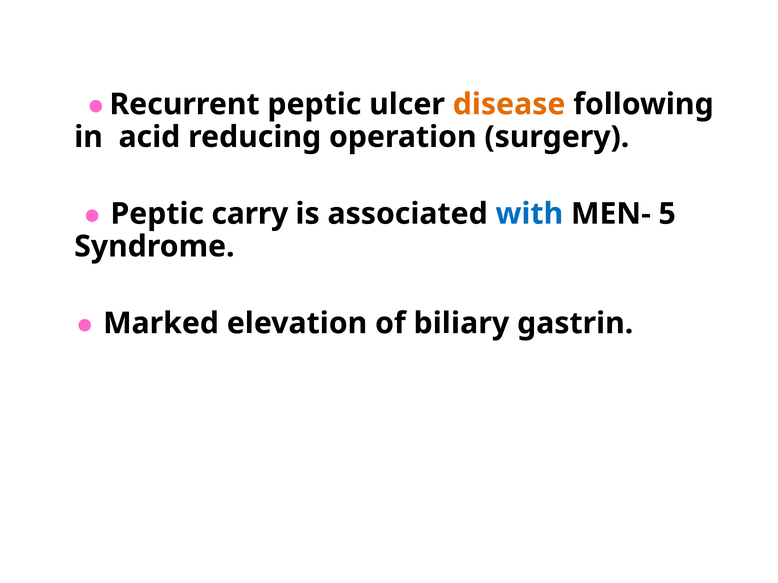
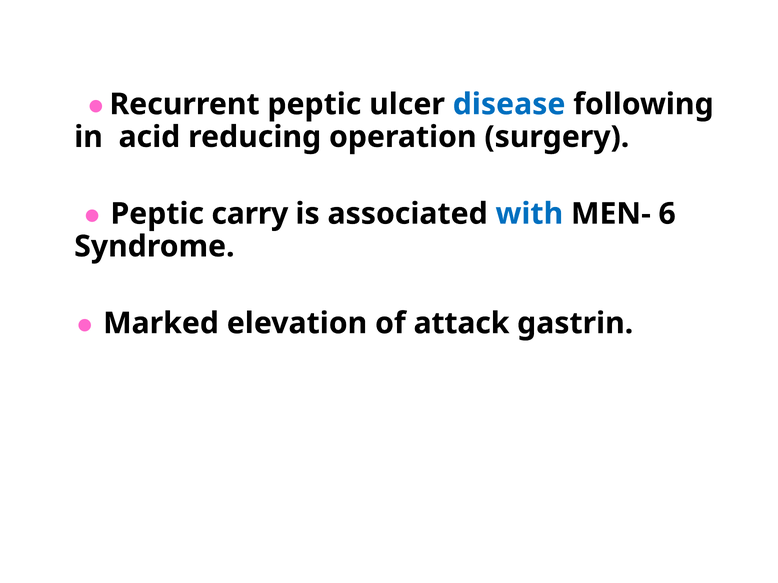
disease colour: orange -> blue
5: 5 -> 6
biliary: biliary -> attack
